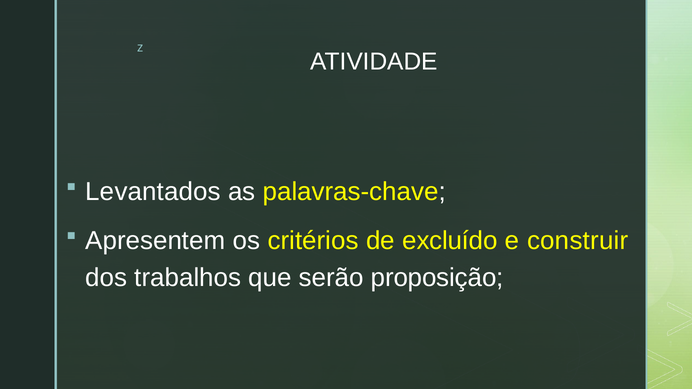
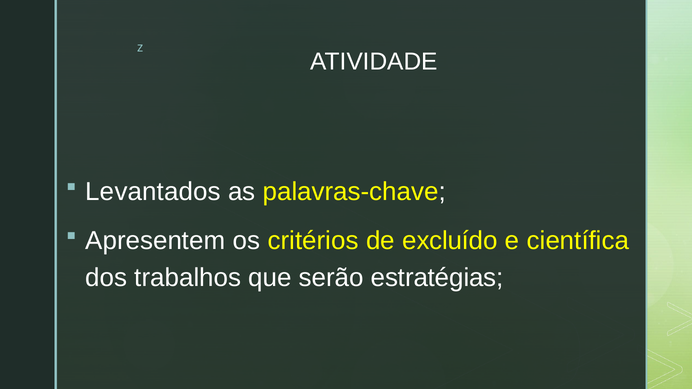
construir: construir -> científica
proposição: proposição -> estratégias
